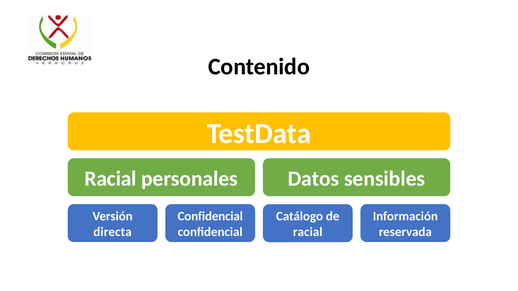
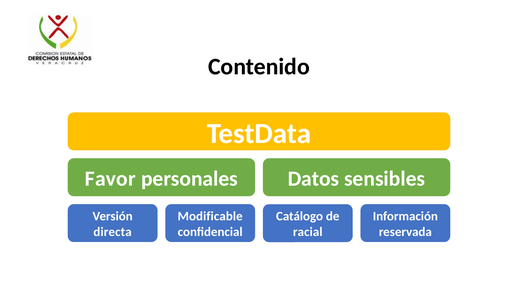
Racial at (111, 179): Racial -> Favor
Confidencial at (210, 216): Confidencial -> Modificable
